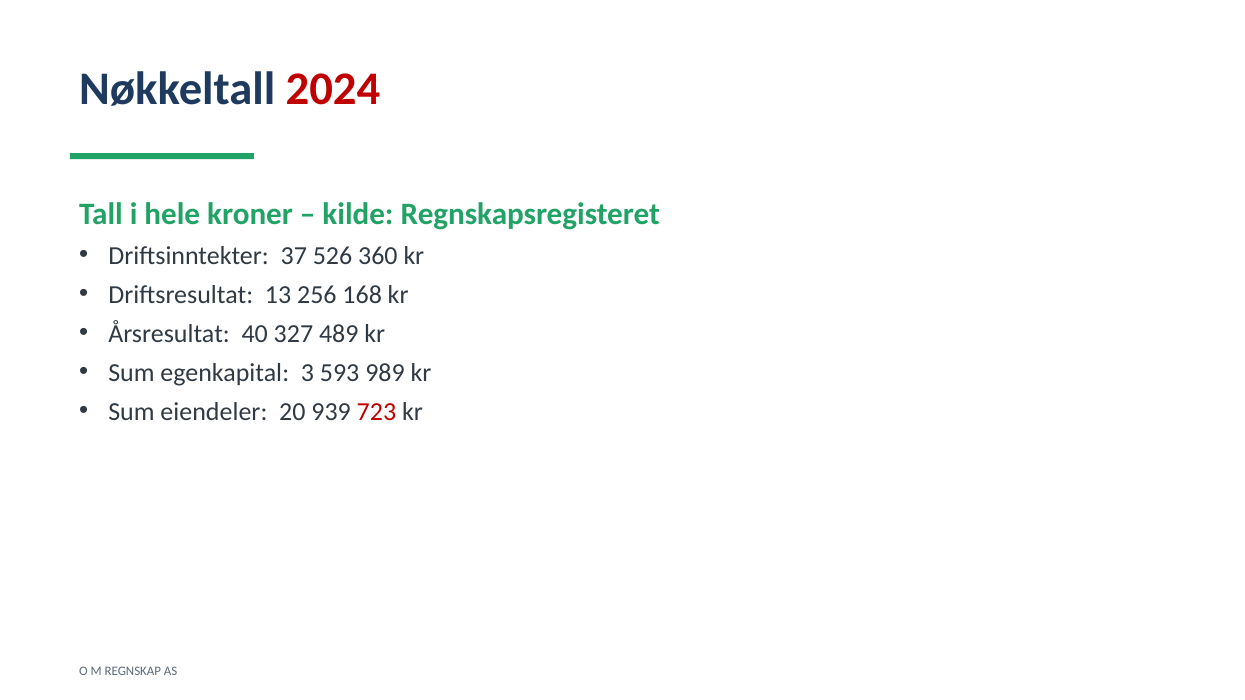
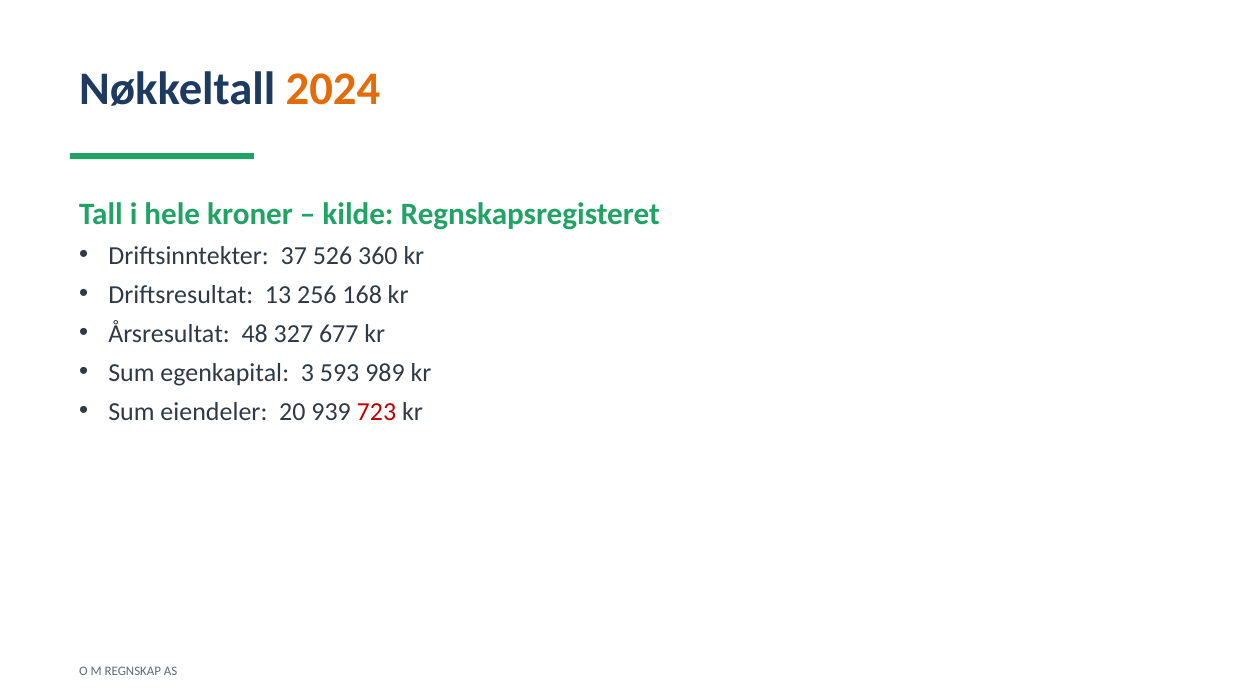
2024 colour: red -> orange
40: 40 -> 48
489: 489 -> 677
